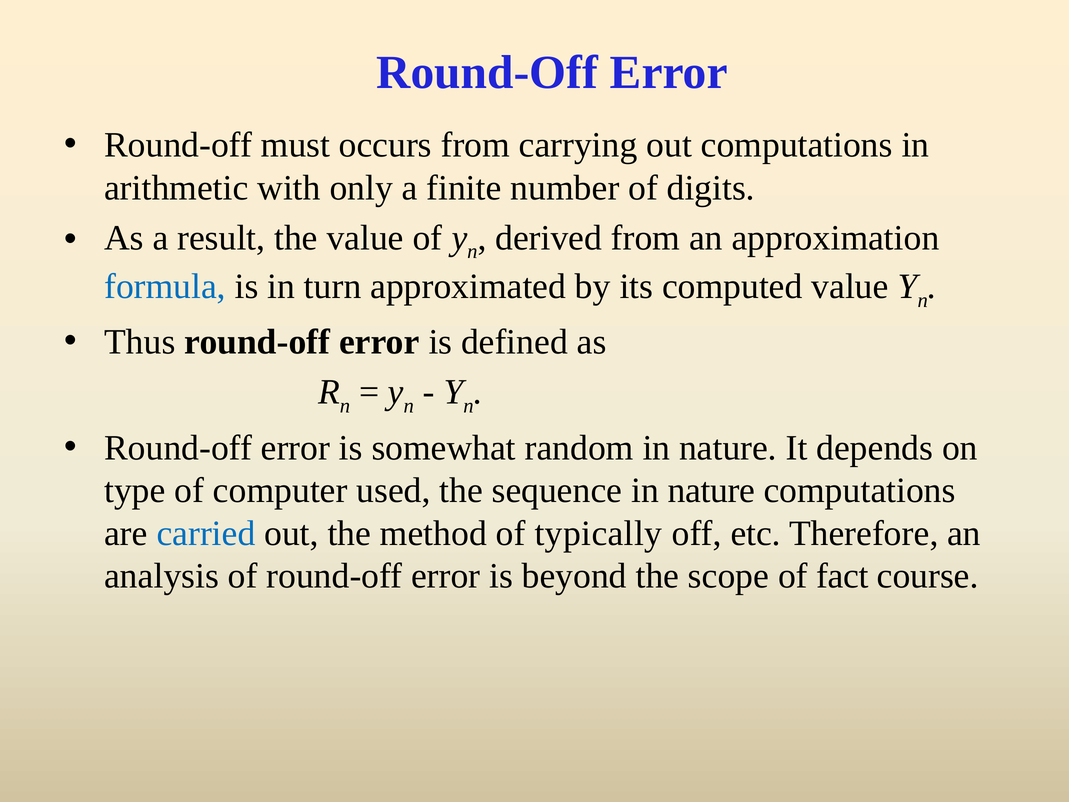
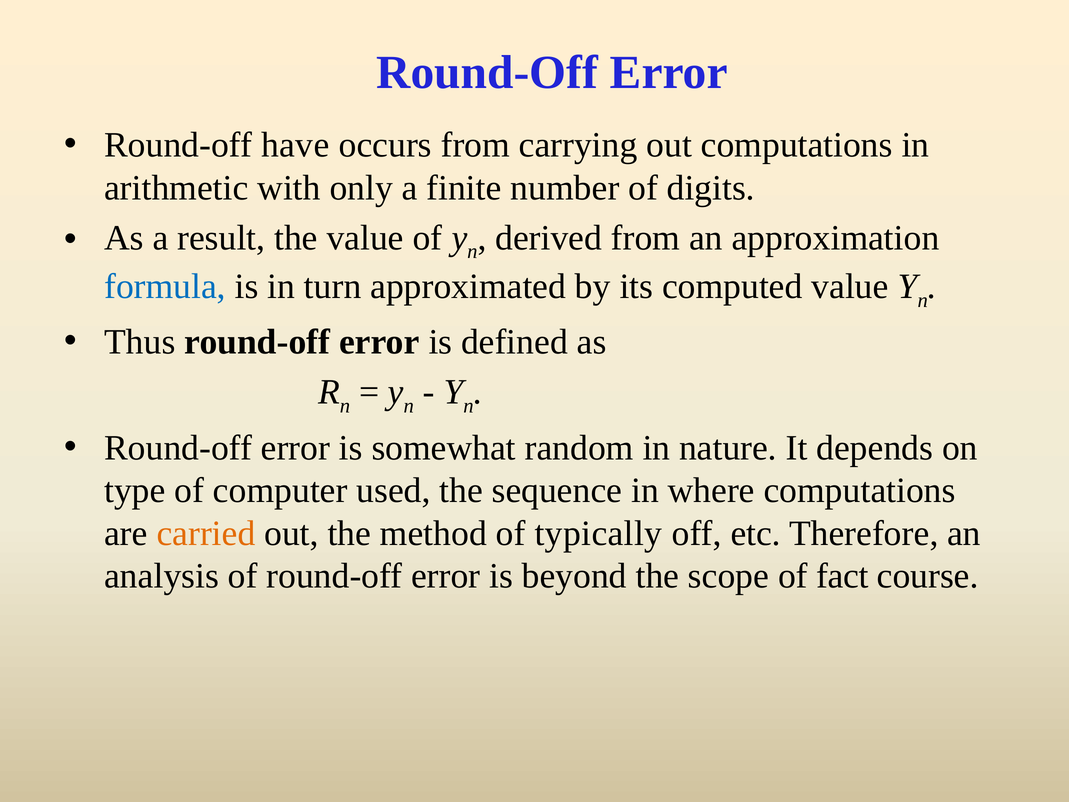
must: must -> have
sequence in nature: nature -> where
carried colour: blue -> orange
